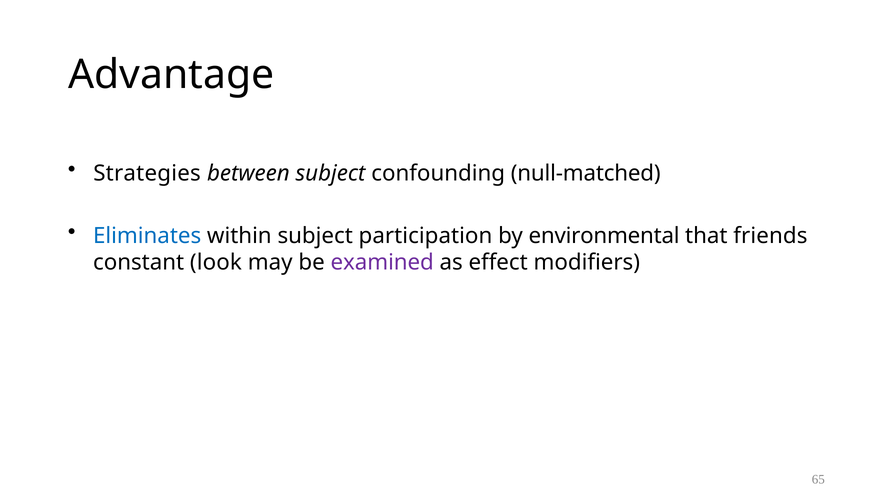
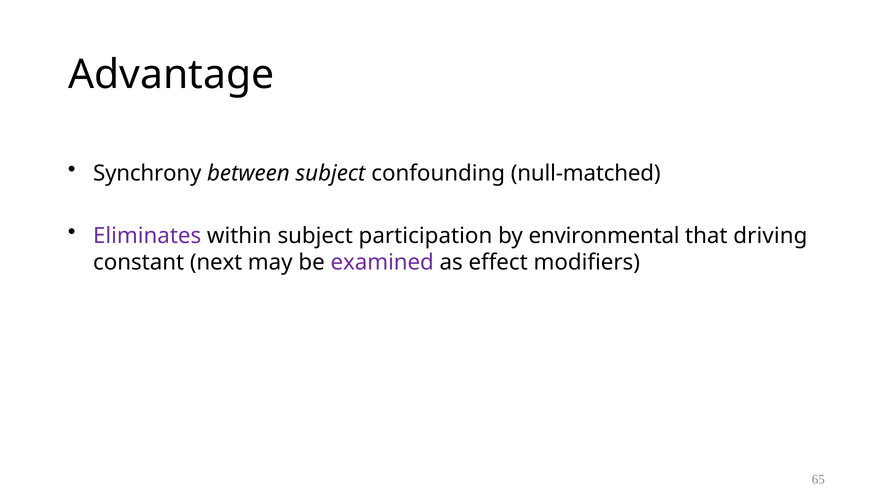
Strategies: Strategies -> Synchrony
Eliminates colour: blue -> purple
friends: friends -> driving
look: look -> next
